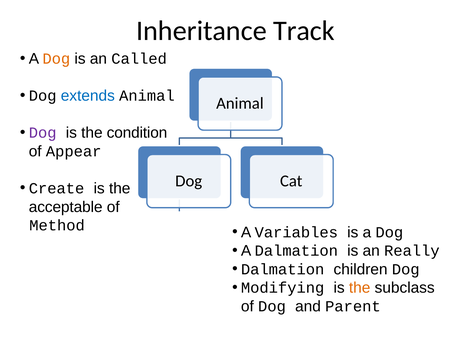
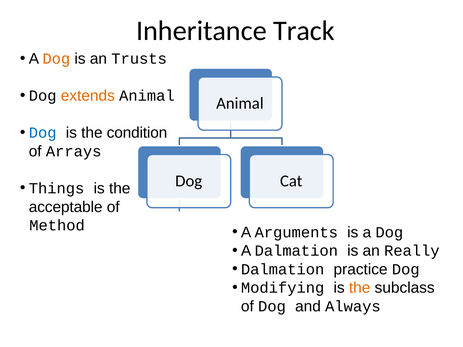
Called: Called -> Trusts
extends colour: blue -> orange
Dog at (43, 133) colour: purple -> blue
Appear: Appear -> Arrays
Create: Create -> Things
Variables: Variables -> Arguments
children: children -> practice
Parent: Parent -> Always
